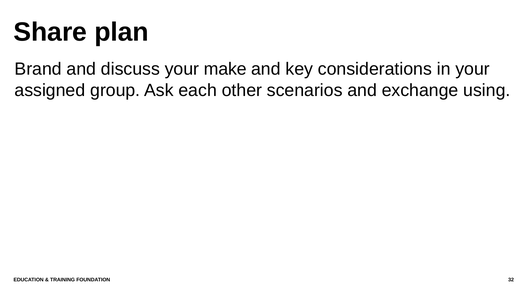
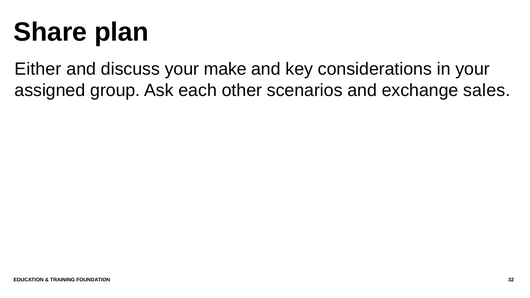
Brand: Brand -> Either
using: using -> sales
